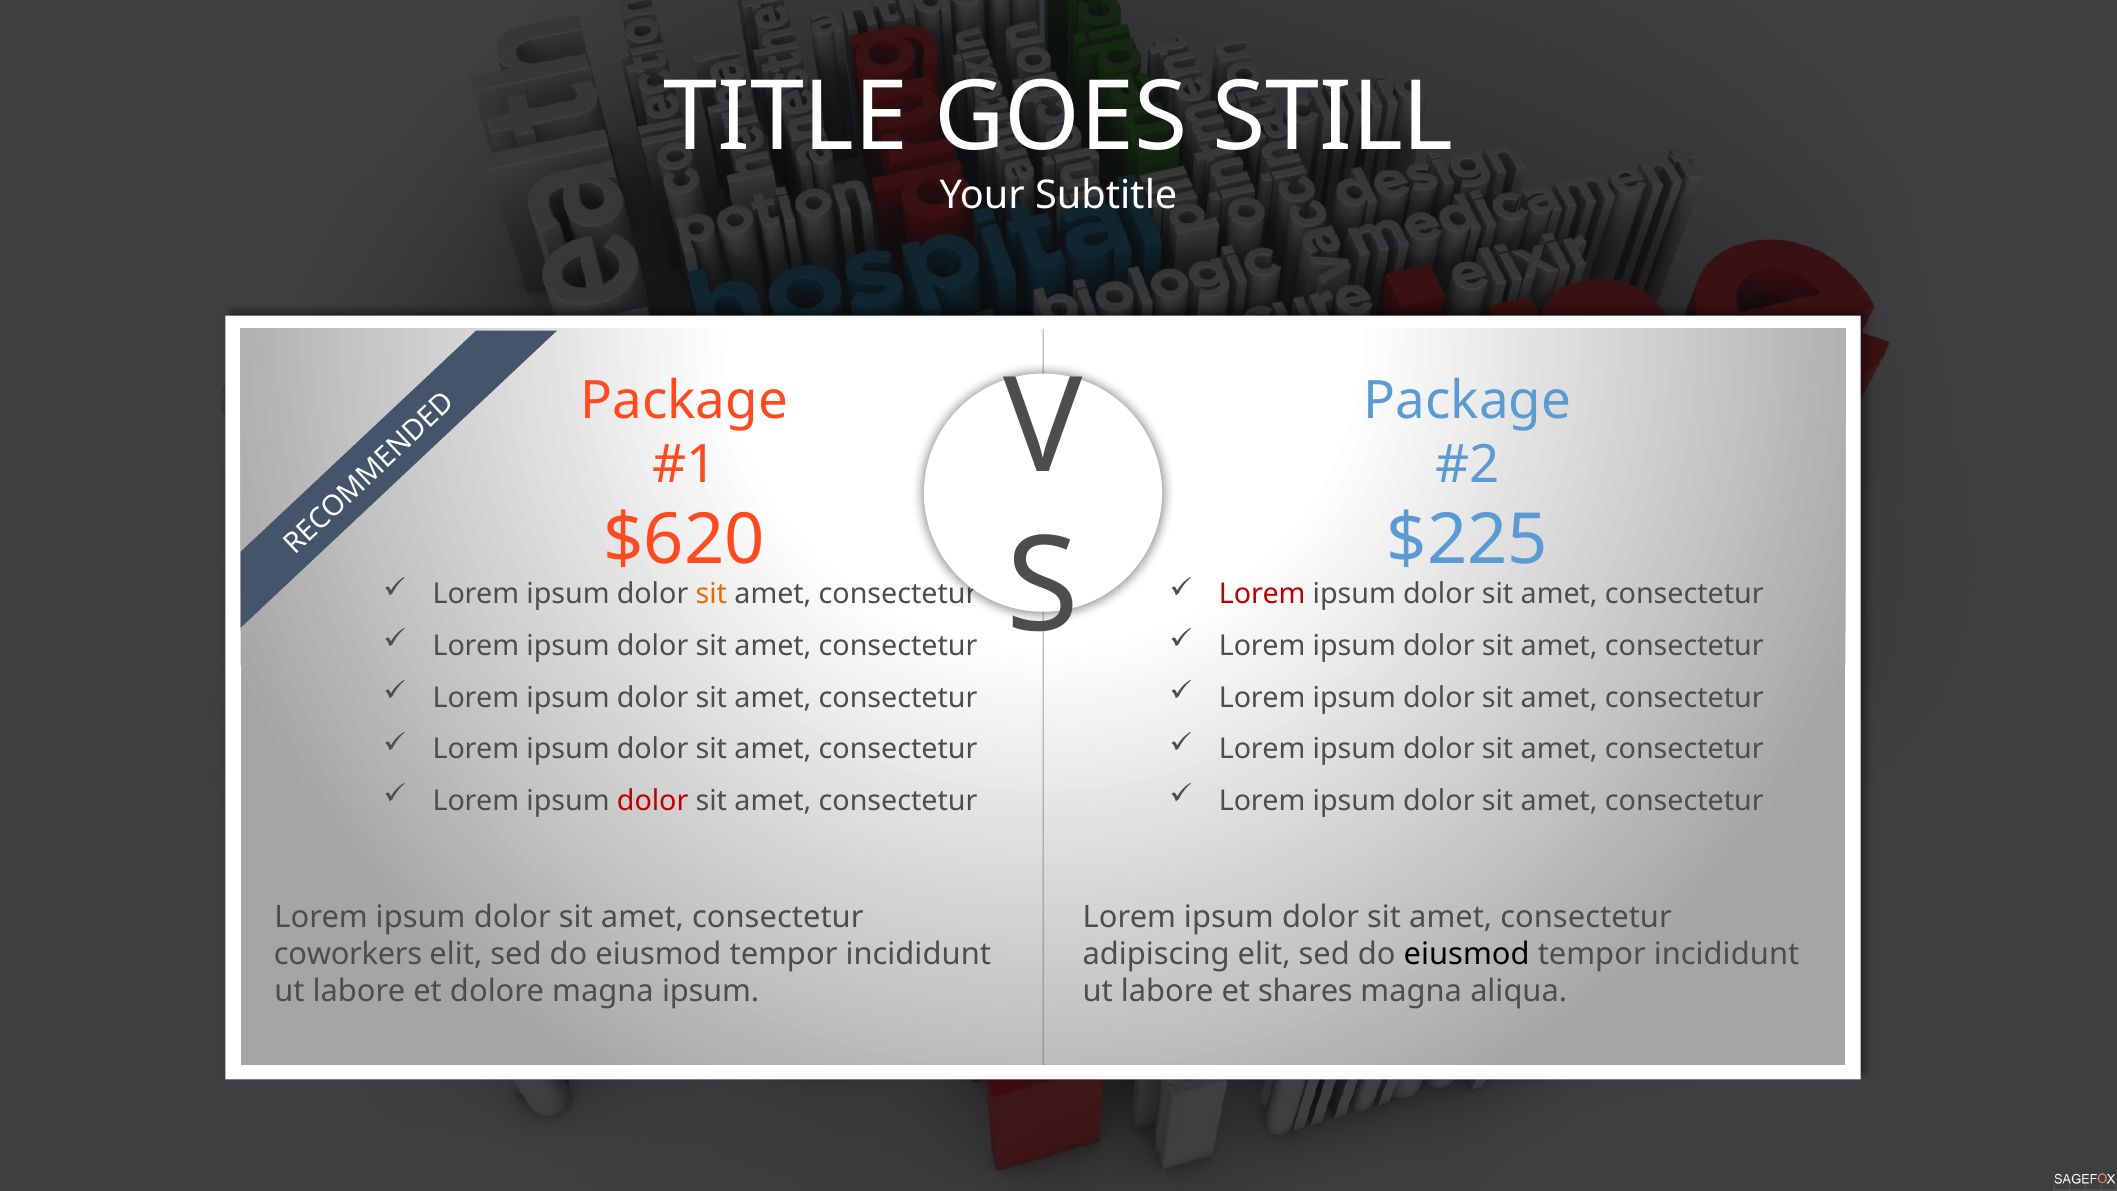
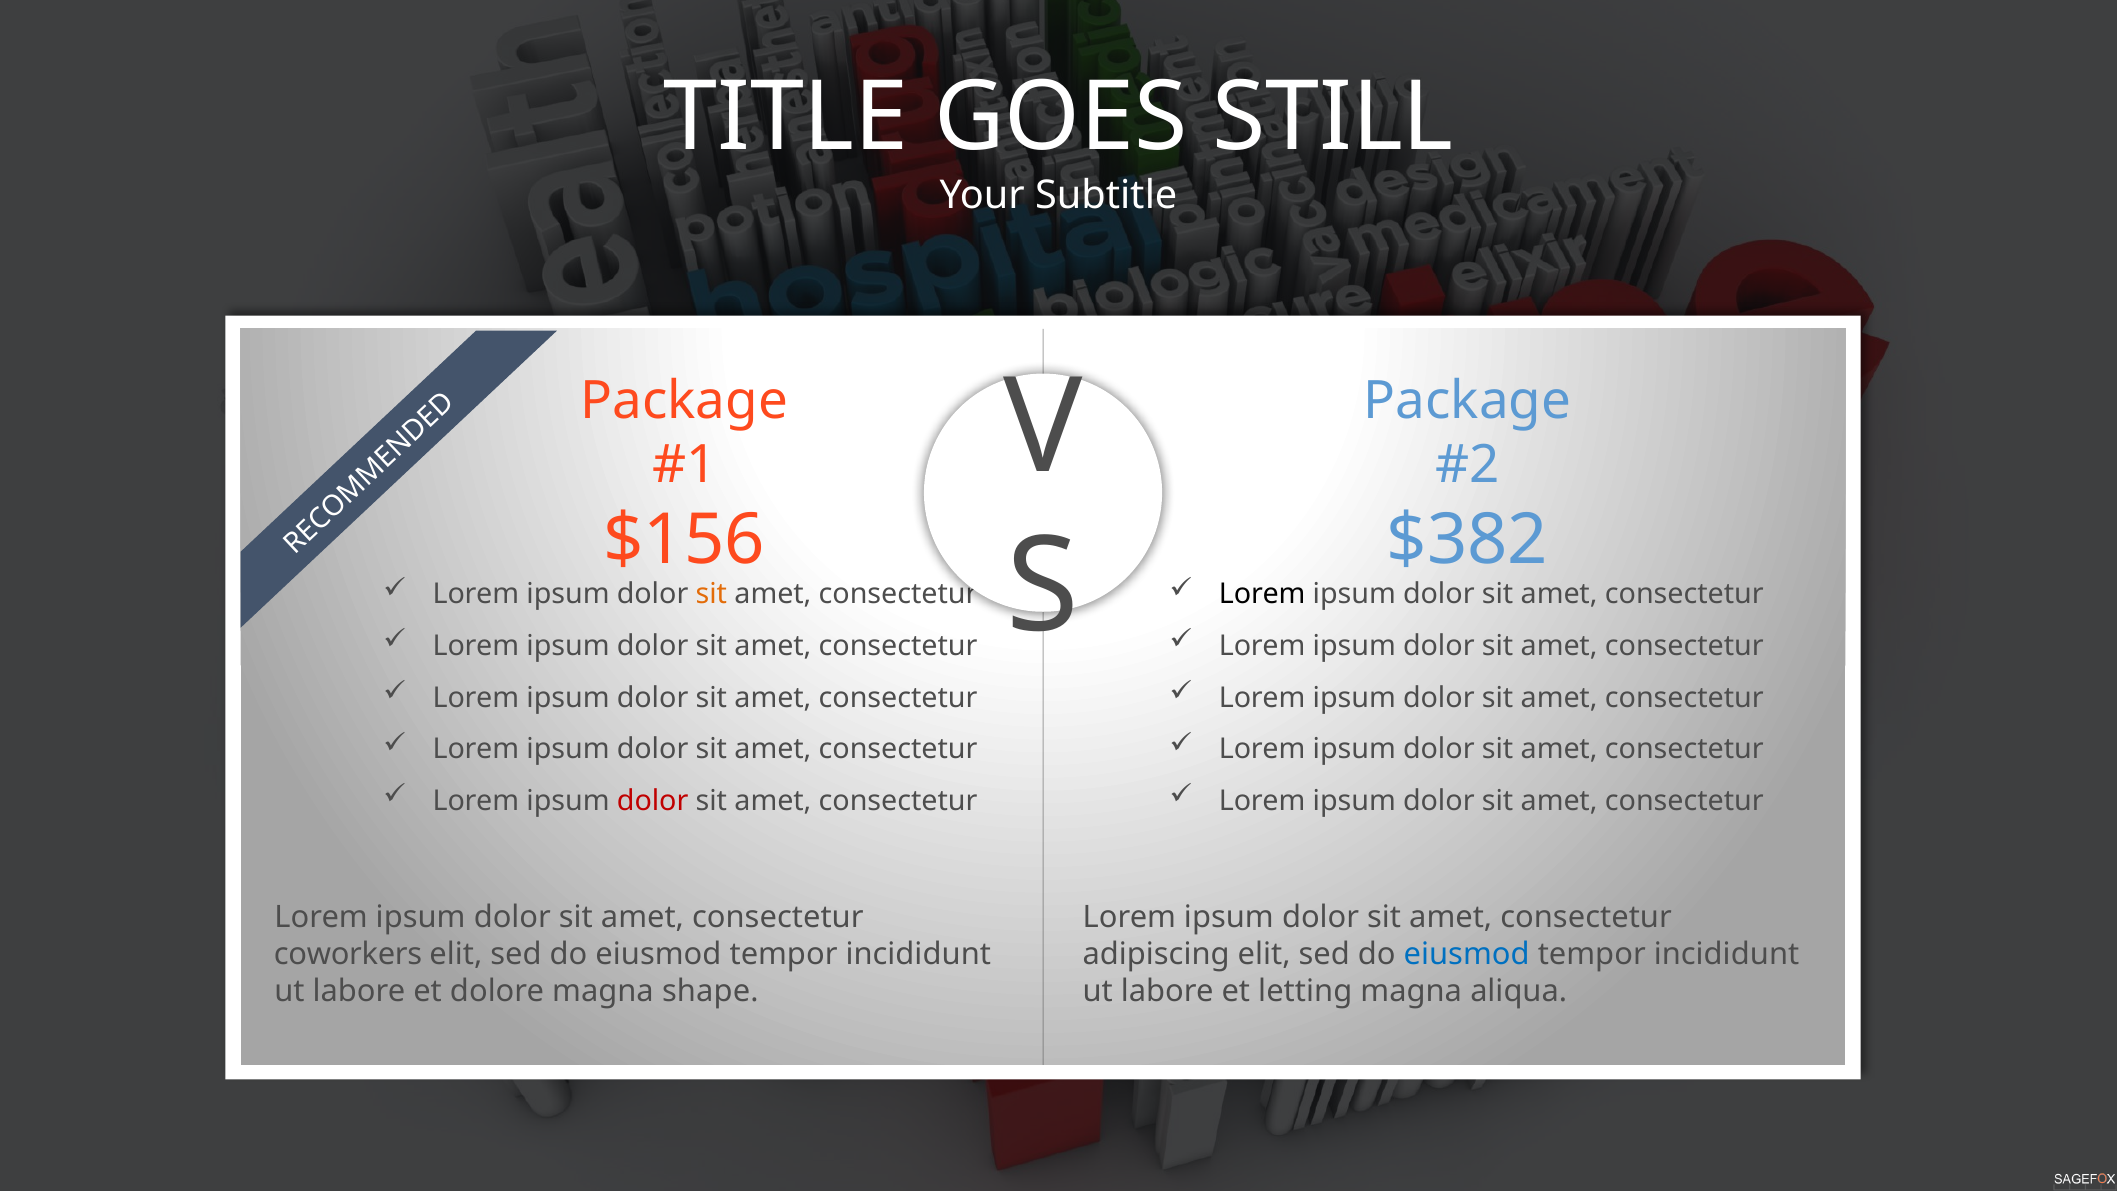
$620: $620 -> $156
$225: $225 -> $382
Lorem at (1262, 594) colour: red -> black
eiusmod at (1467, 954) colour: black -> blue
magna ipsum: ipsum -> shape
shares: shares -> letting
